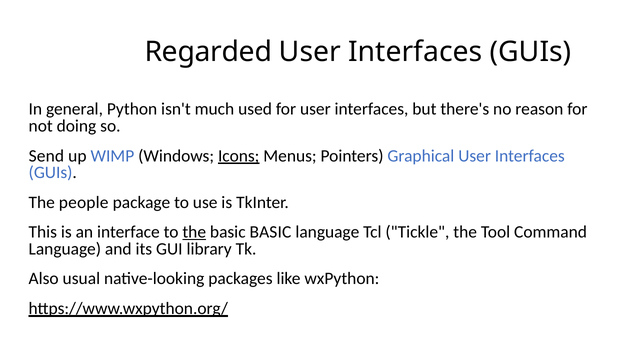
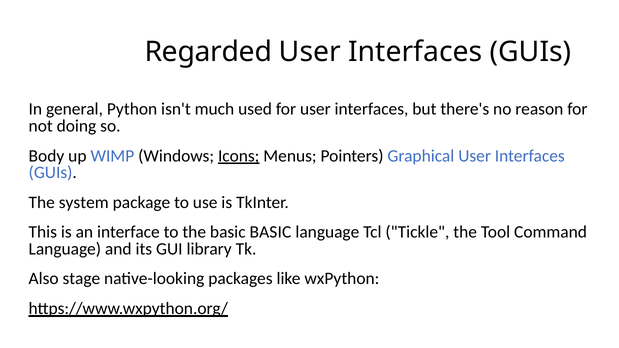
Send: Send -> Body
people: people -> system
the at (194, 232) underline: present -> none
usual: usual -> stage
